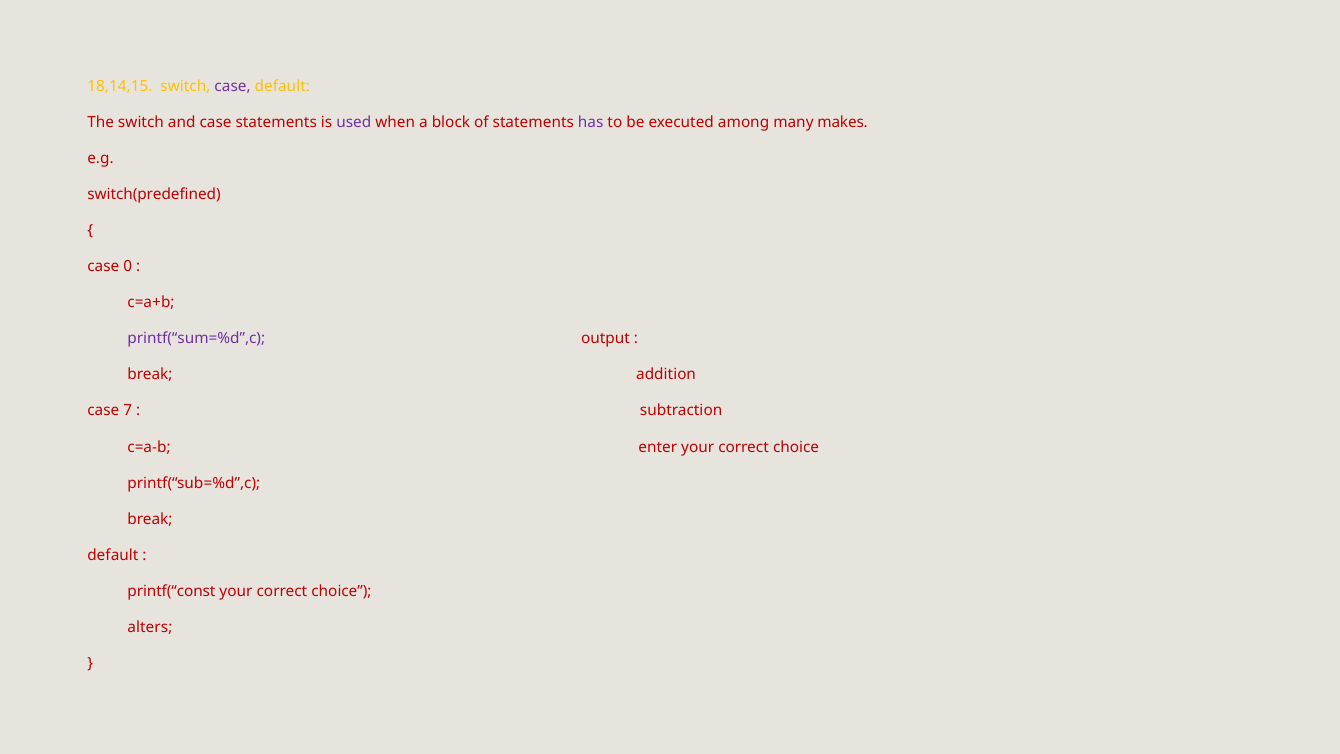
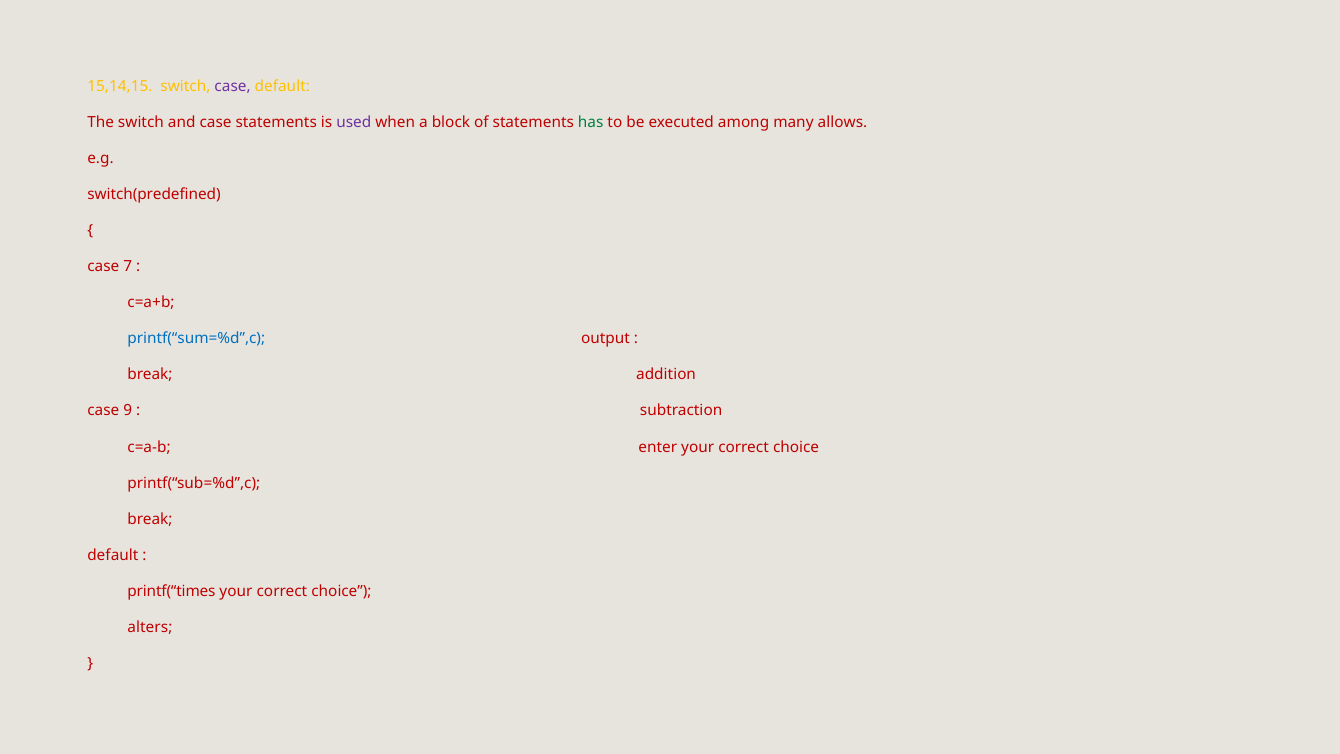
18,14,15: 18,14,15 -> 15,14,15
has colour: purple -> green
makes: makes -> allows
0: 0 -> 7
printf(“sum=%d”,c colour: purple -> blue
7: 7 -> 9
printf(“const: printf(“const -> printf(“times
